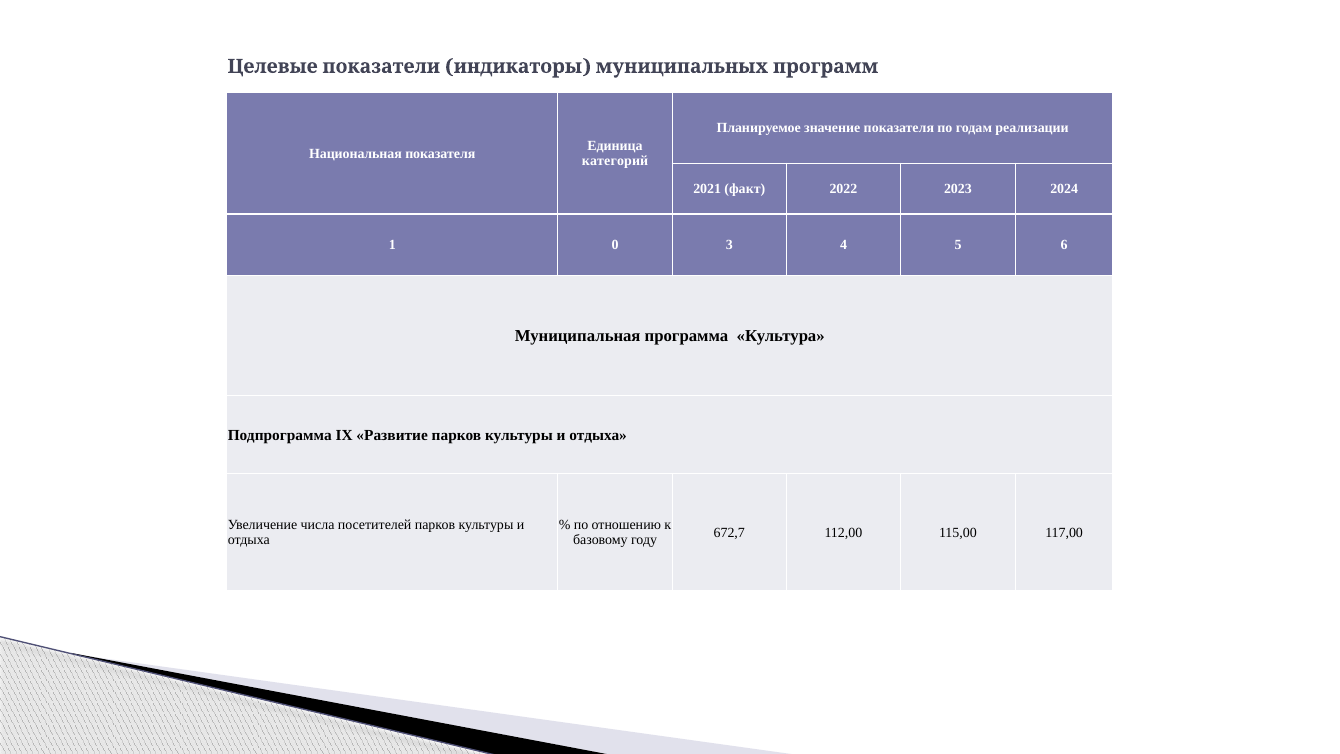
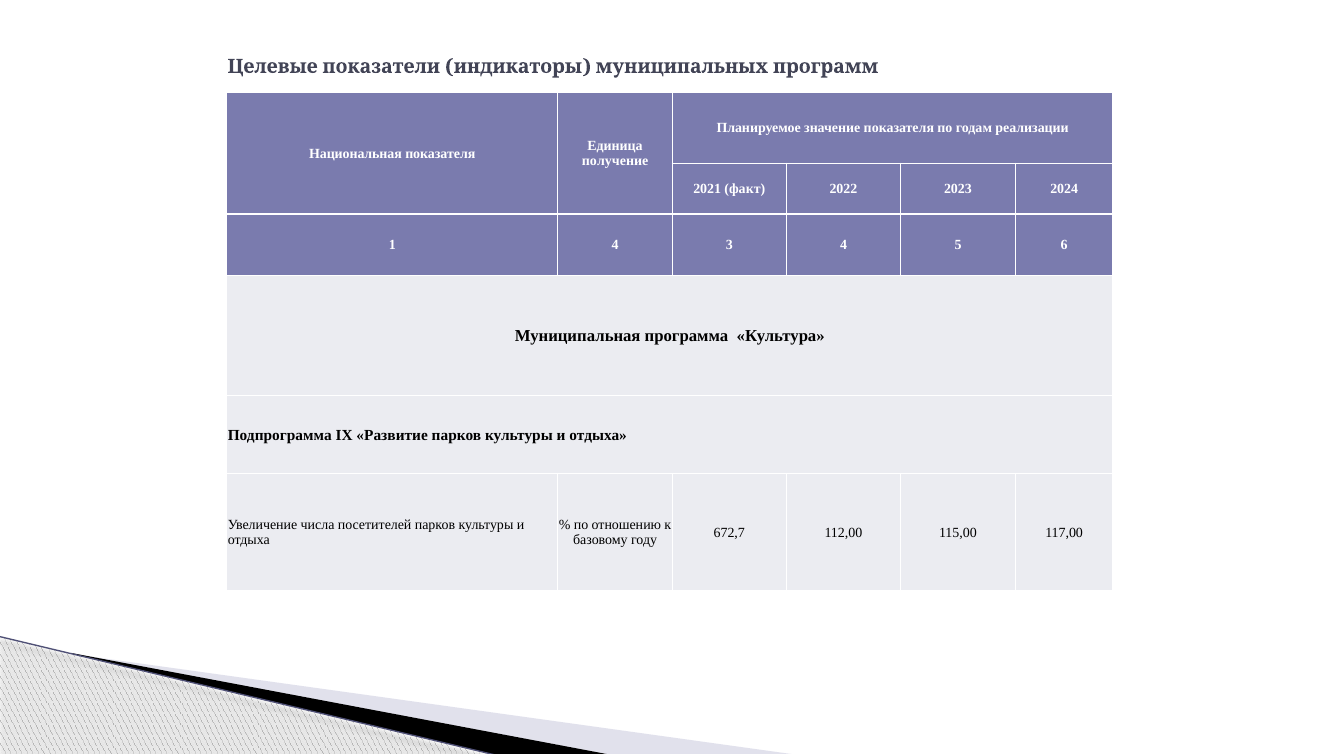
категорий: категорий -> получение
1 0: 0 -> 4
